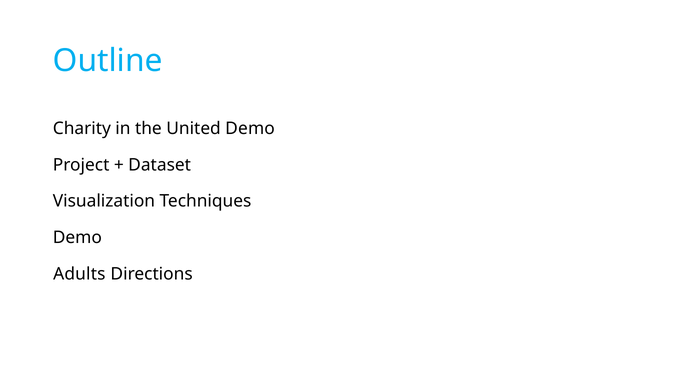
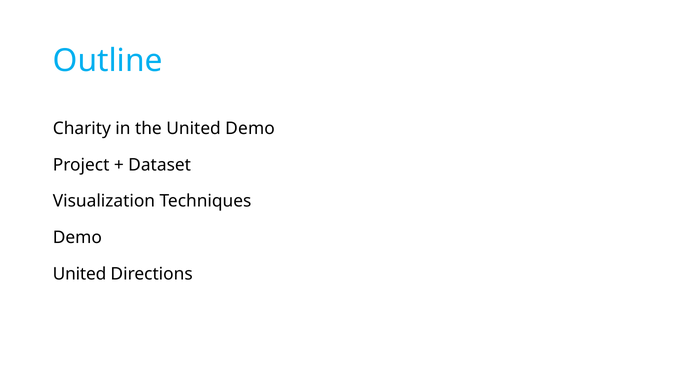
Adults at (79, 274): Adults -> United
